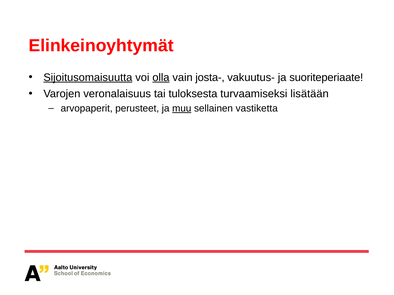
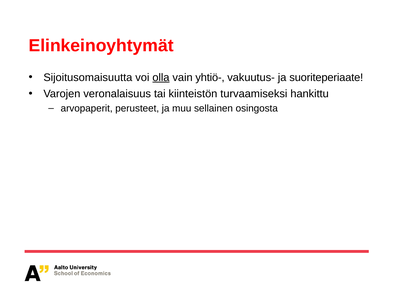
Sijoitusomaisuutta underline: present -> none
josta-: josta- -> yhtiö-
tuloksesta: tuloksesta -> kiinteistön
lisätään: lisätään -> hankittu
muu underline: present -> none
vastiketta: vastiketta -> osingosta
